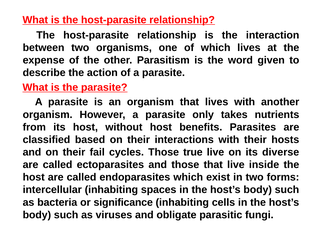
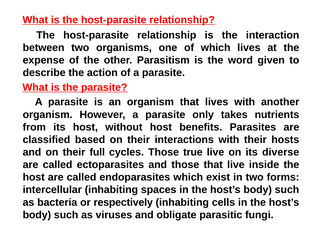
fail: fail -> full
significance: significance -> respectively
